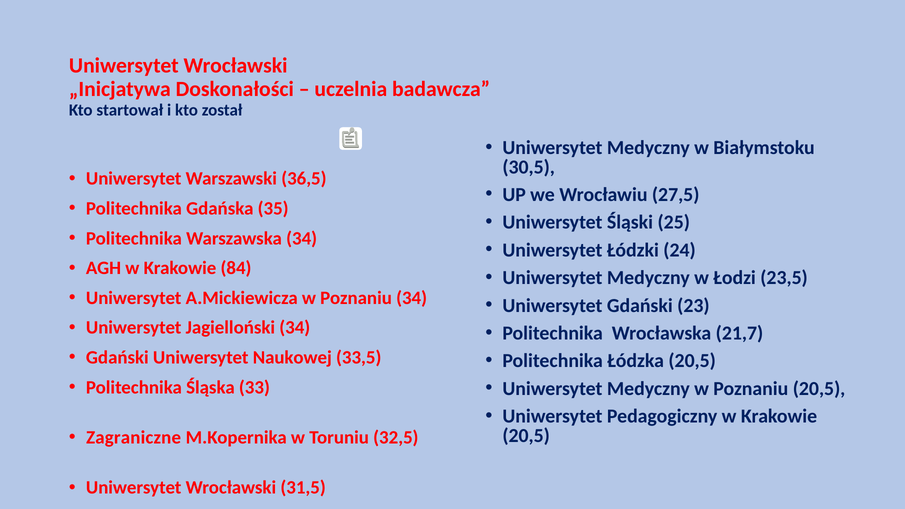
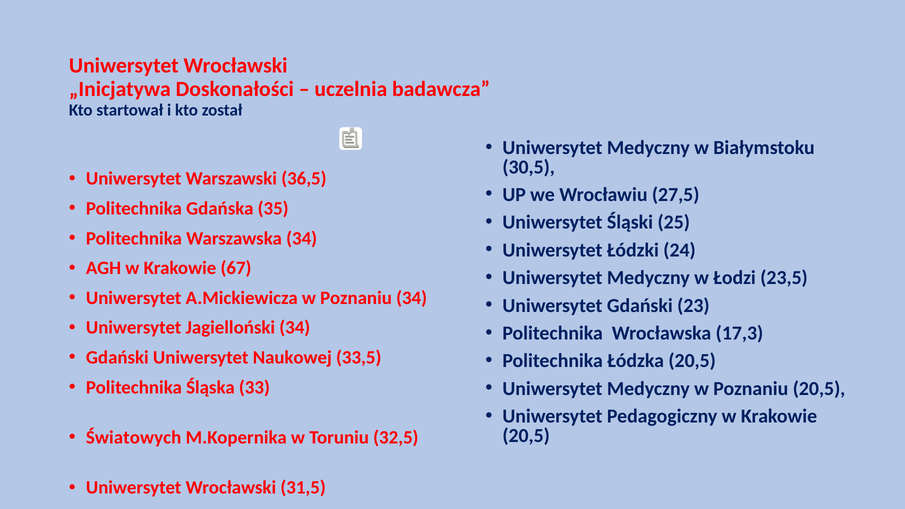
84: 84 -> 67
21,7: 21,7 -> 17,3
Zagraniczne: Zagraniczne -> Światowych
